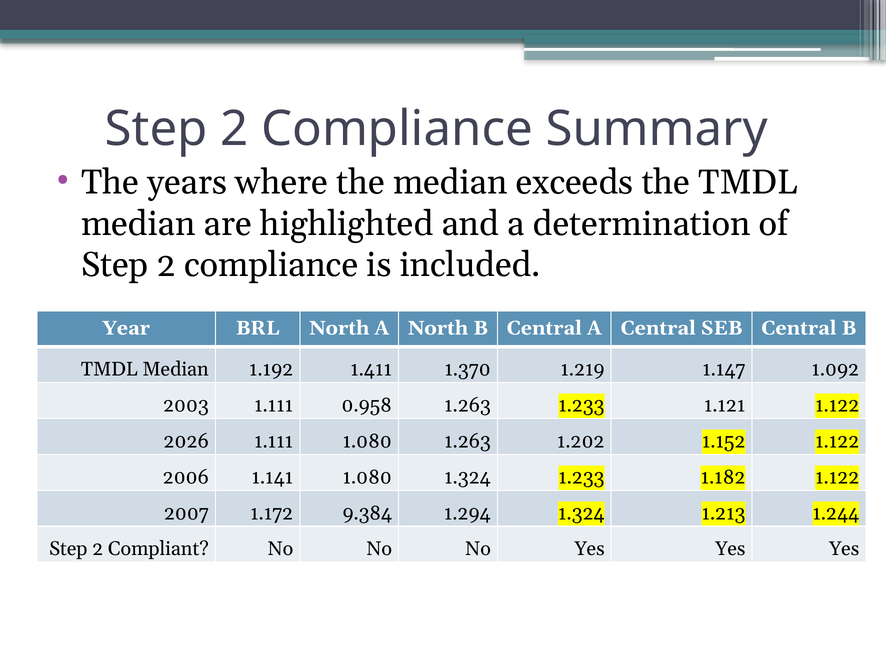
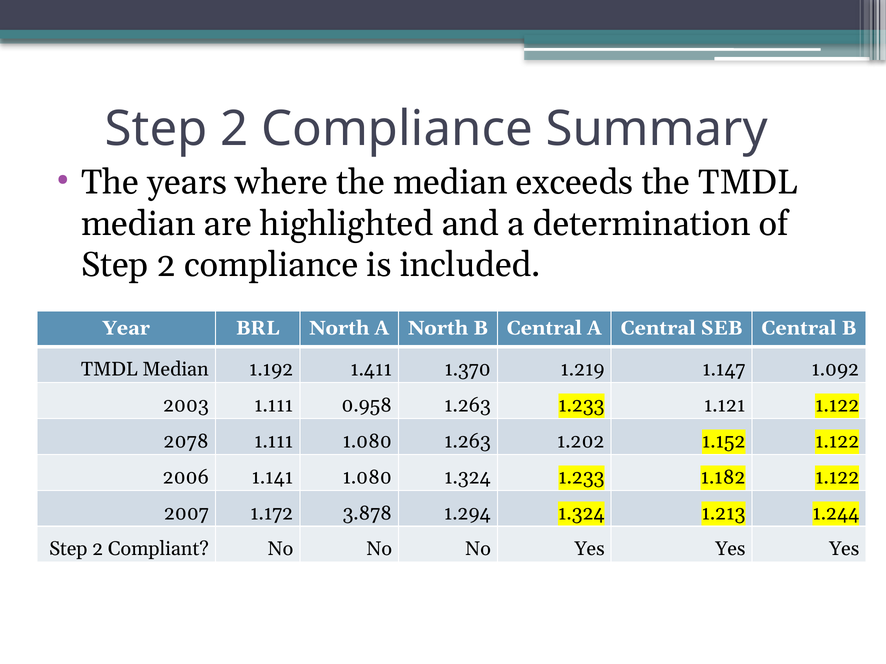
2026: 2026 -> 2078
9.384: 9.384 -> 3.878
